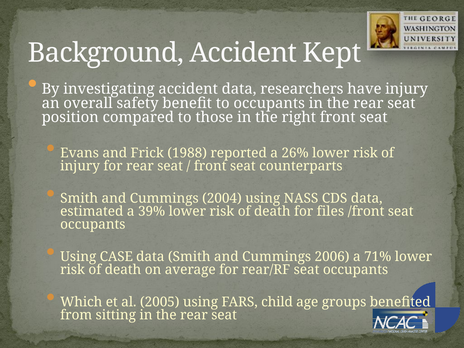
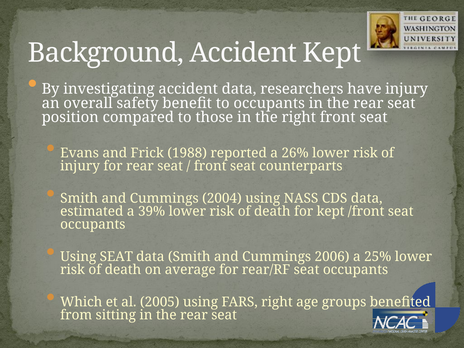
for files: files -> kept
Using CASE: CASE -> SEAT
71%: 71% -> 25%
FARS child: child -> right
